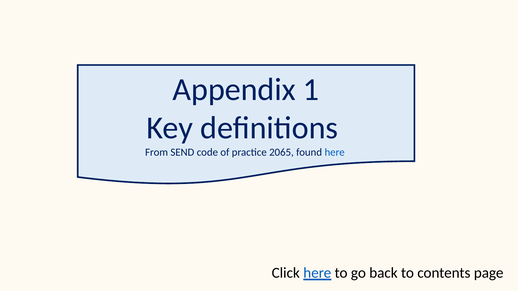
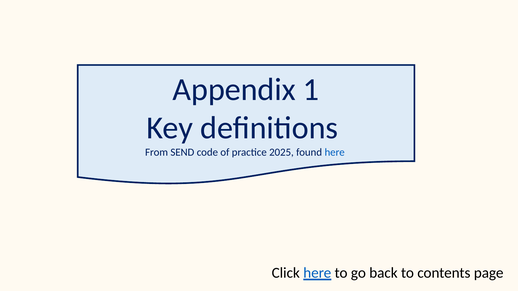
2065: 2065 -> 2025
